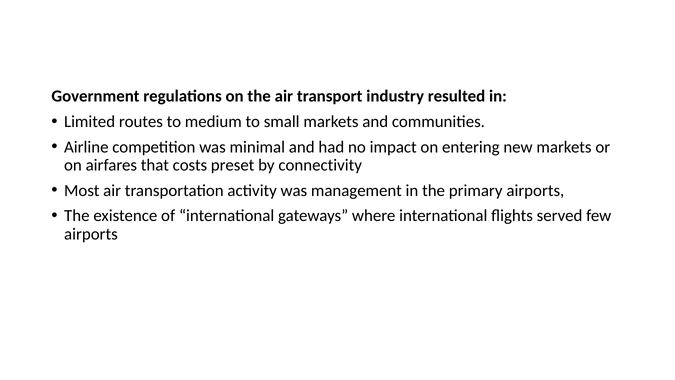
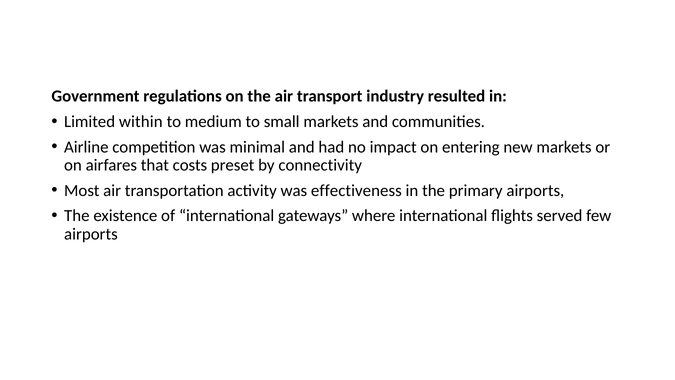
routes: routes -> within
management: management -> effectiveness
